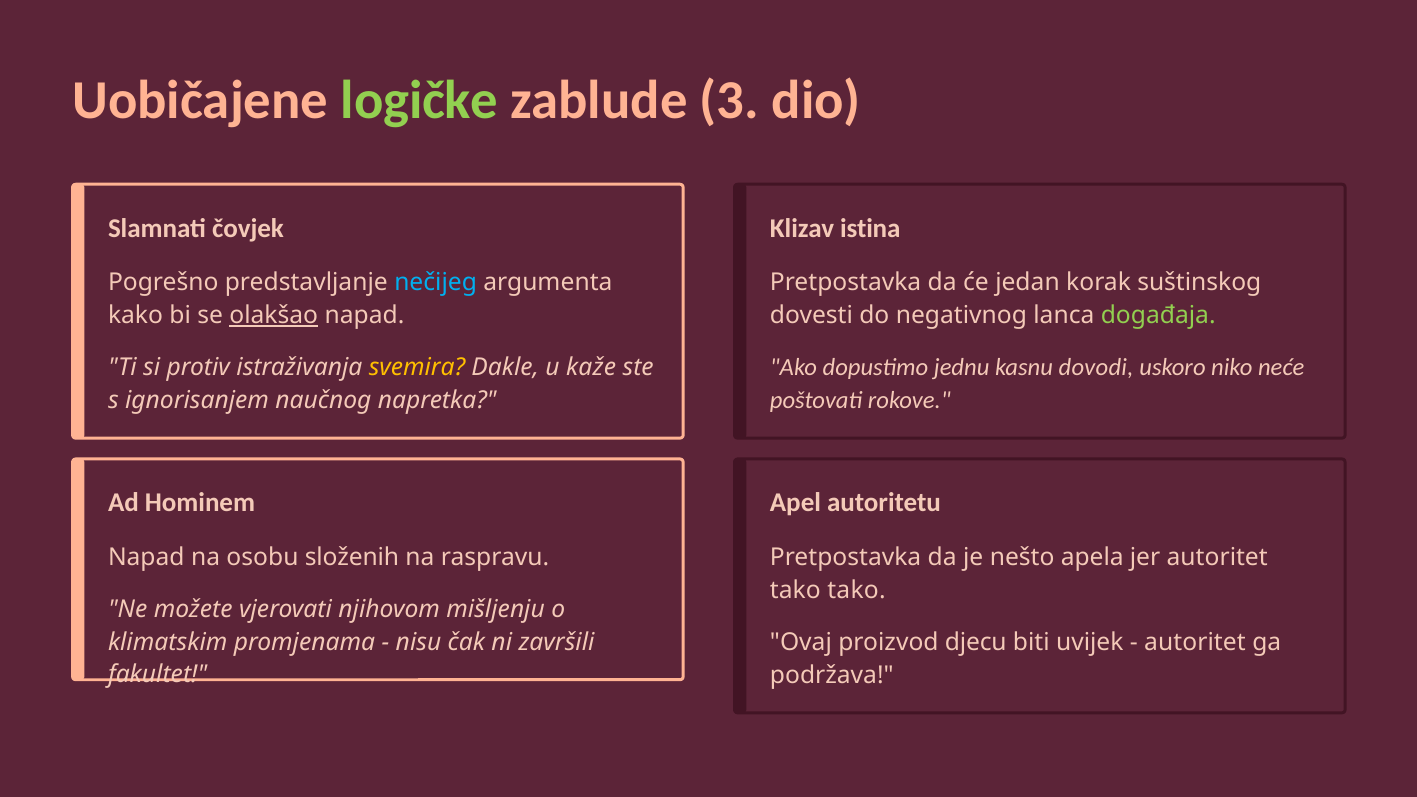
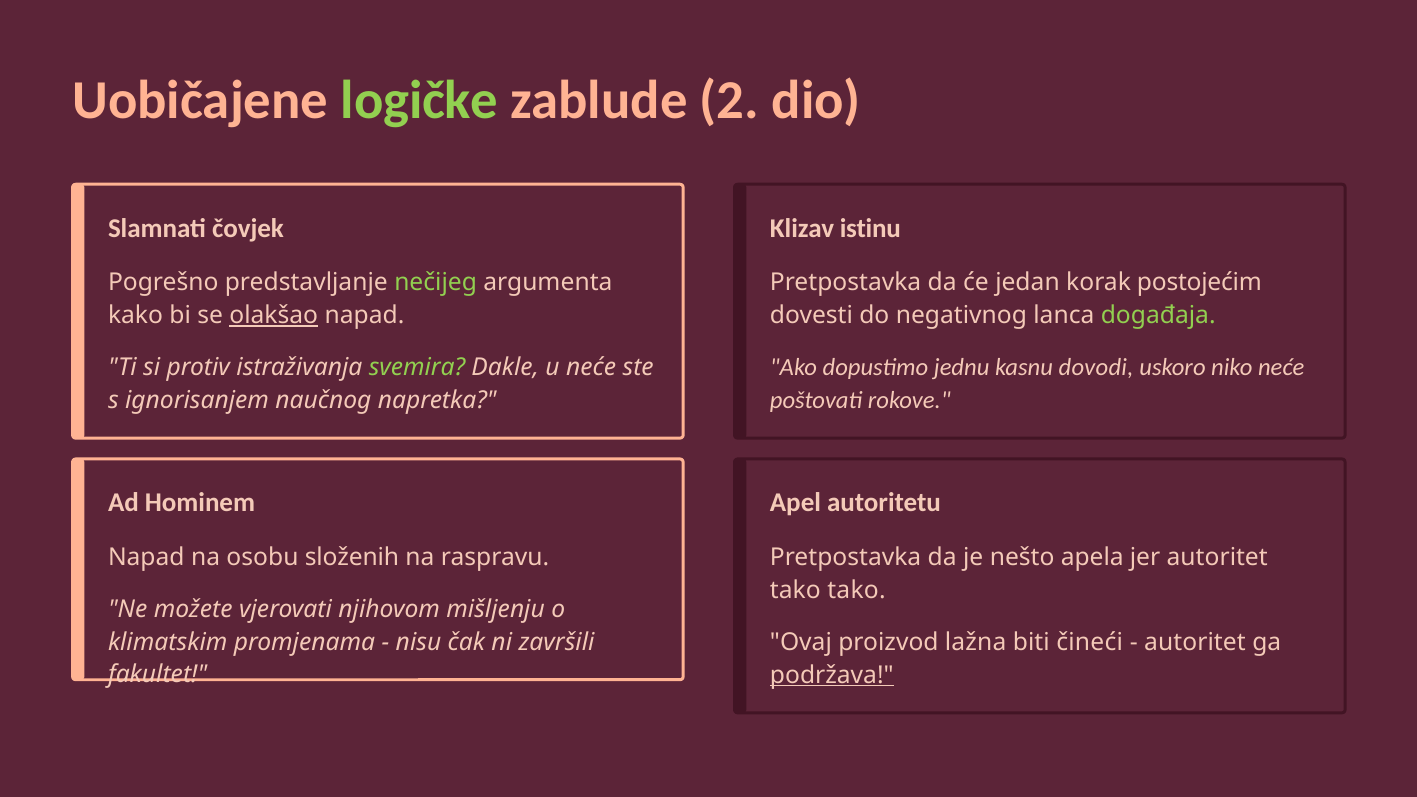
3: 3 -> 2
istina: istina -> istinu
nečijeg colour: light blue -> light green
suštinskog: suštinskog -> postojećim
svemira colour: yellow -> light green
u kaže: kaže -> neće
djecu: djecu -> lažna
uvijek: uvijek -> čineći
podržava underline: none -> present
